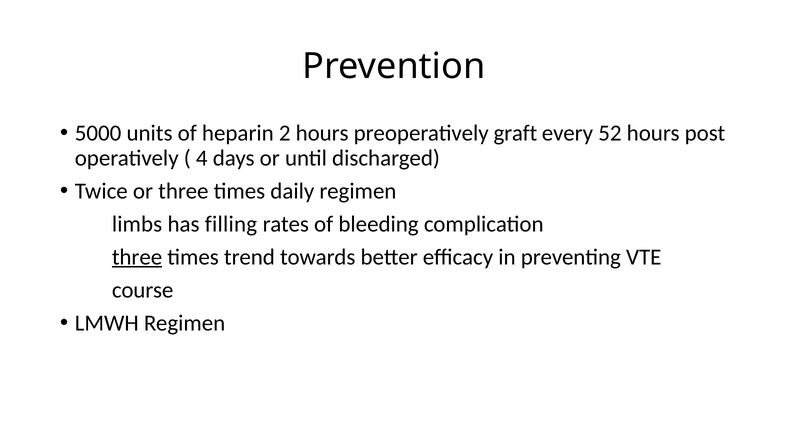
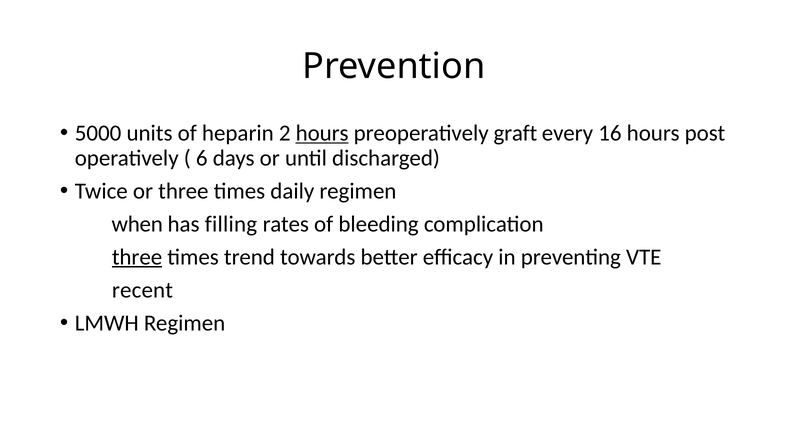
hours at (322, 133) underline: none -> present
52: 52 -> 16
4: 4 -> 6
limbs: limbs -> when
course: course -> recent
